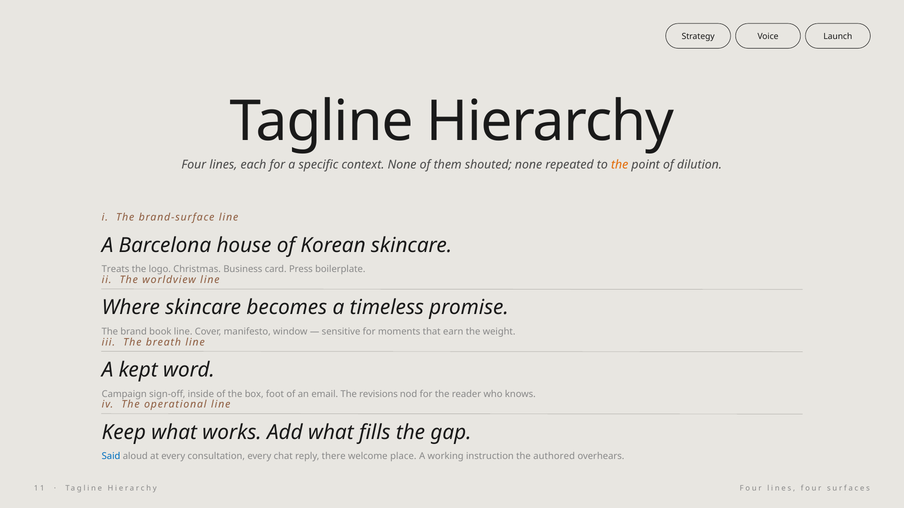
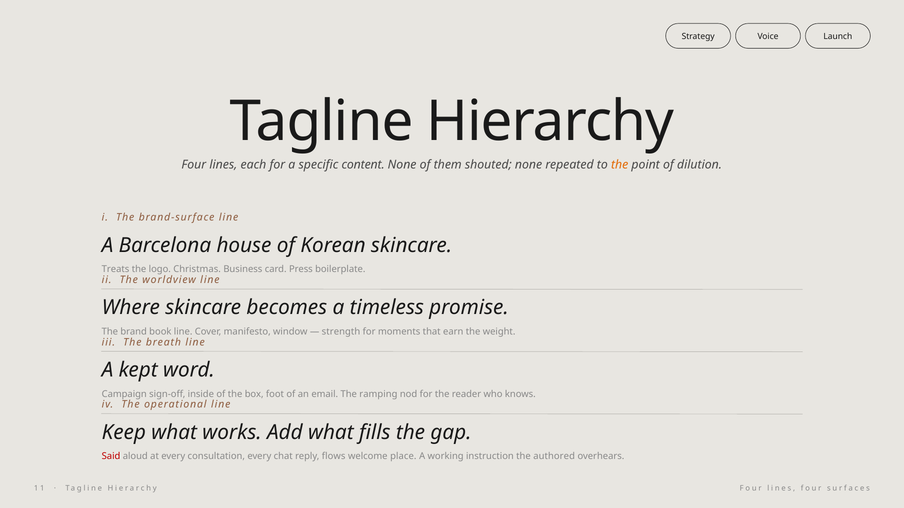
context: context -> content
sensitive: sensitive -> strength
revisions: revisions -> ramping
Said colour: blue -> red
there: there -> flows
